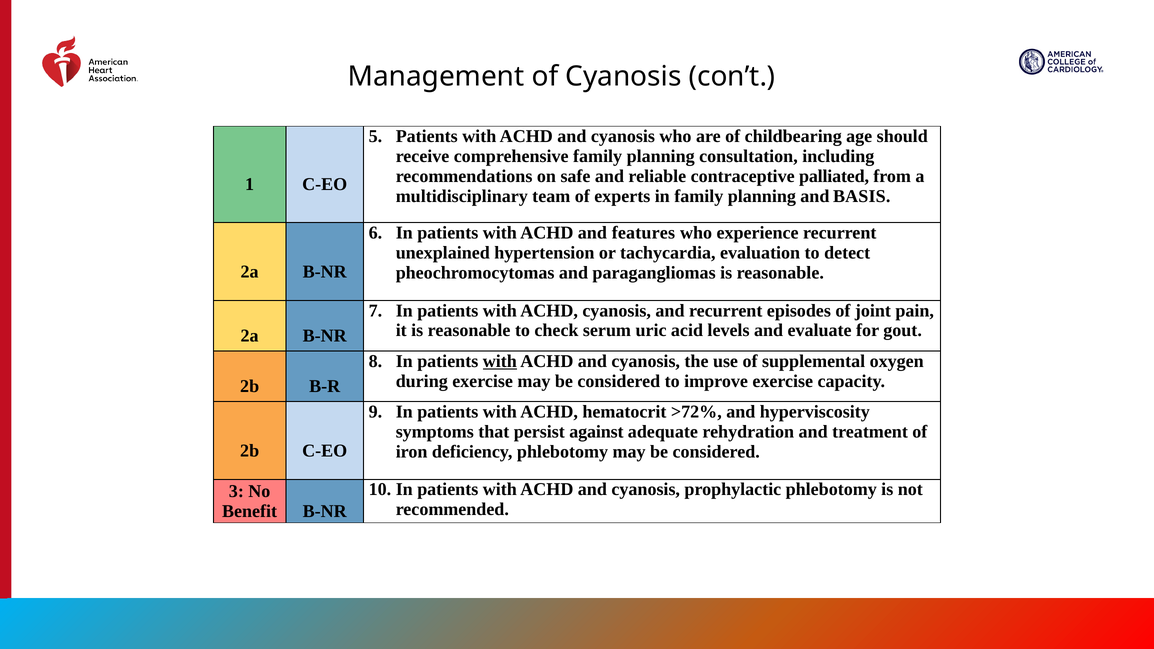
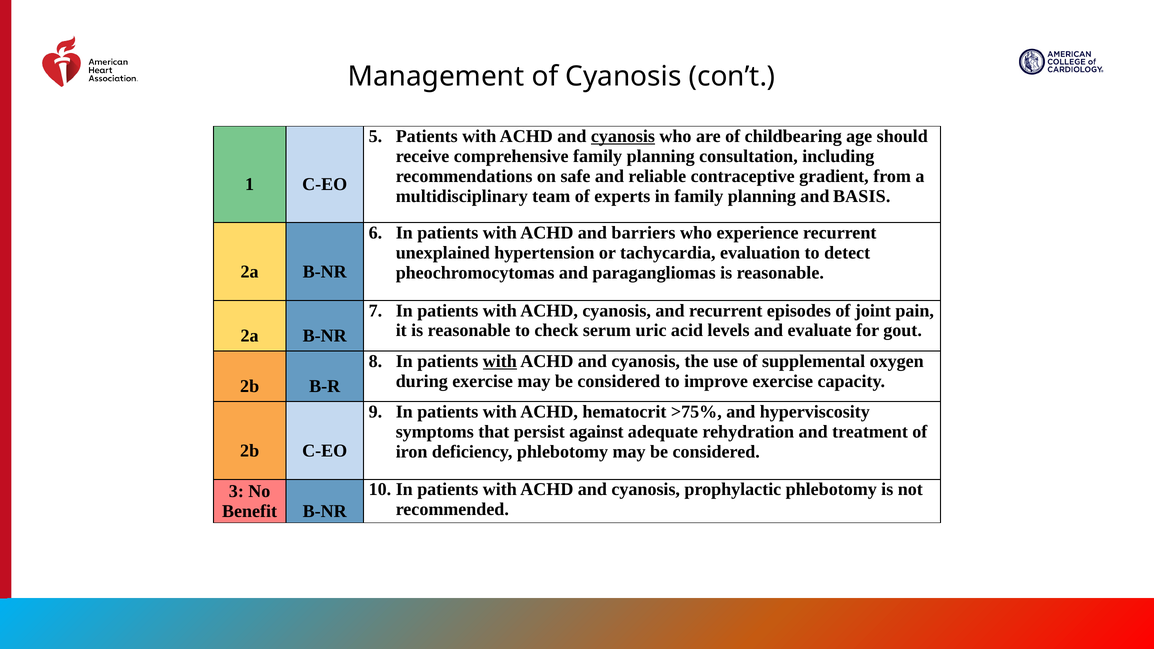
cyanosis at (623, 136) underline: none -> present
palliated: palliated -> gradient
features: features -> barriers
>72%: >72% -> >75%
